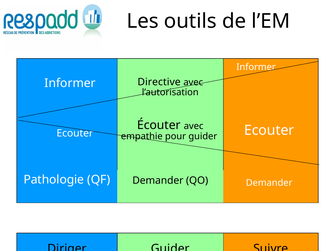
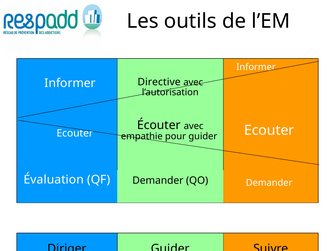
Pathologie: Pathologie -> Évaluation
